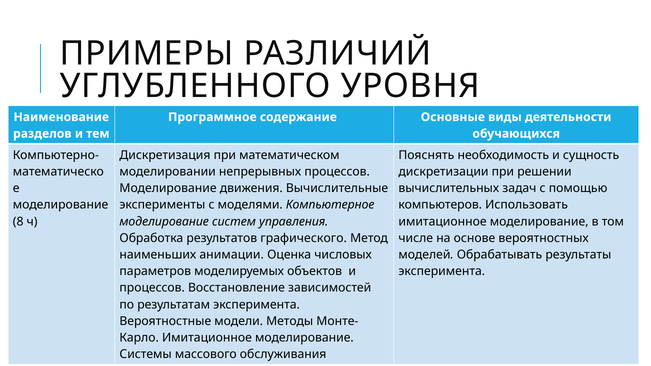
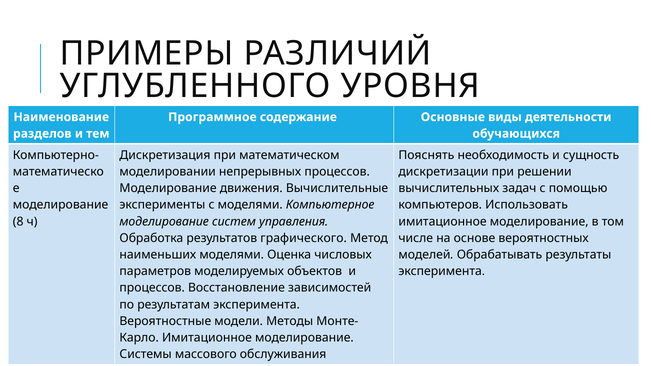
наименьших анимации: анимации -> моделями
